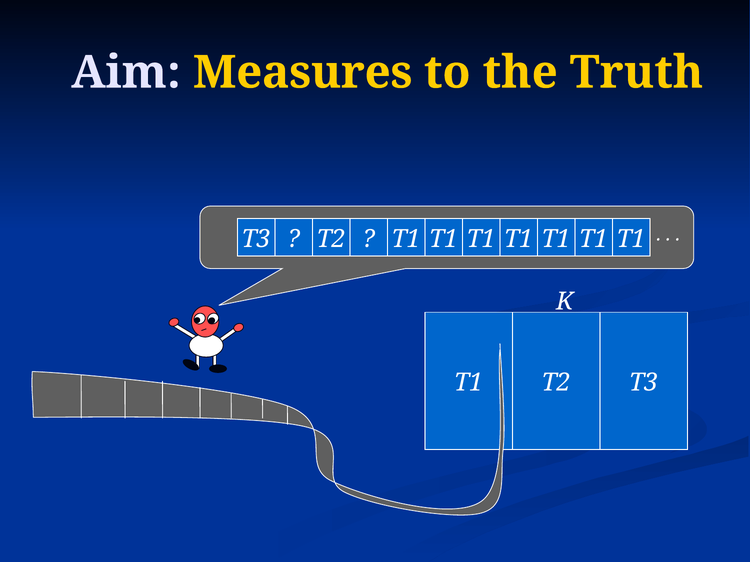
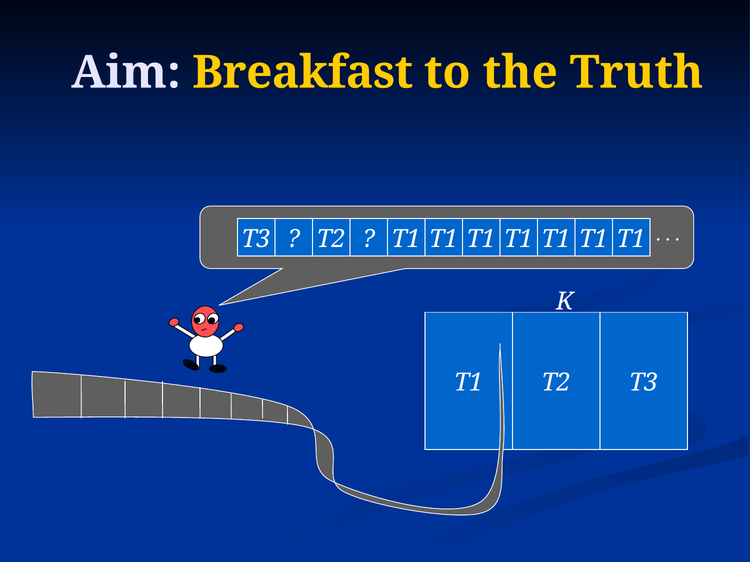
Measures: Measures -> Breakfast
